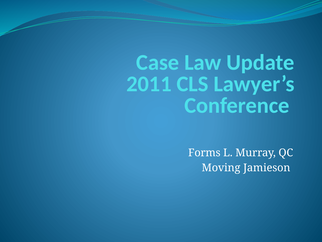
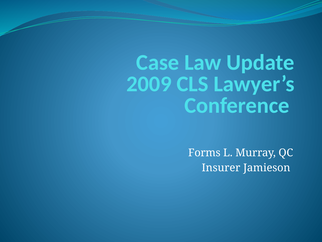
2011: 2011 -> 2009
Moving: Moving -> Insurer
